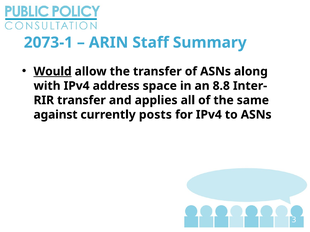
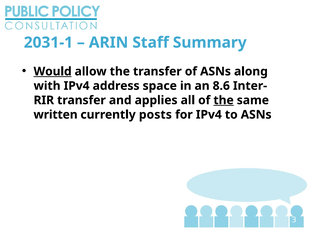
2073-1: 2073-1 -> 2031-1
8.8: 8.8 -> 8.6
the at (224, 100) underline: none -> present
against: against -> written
